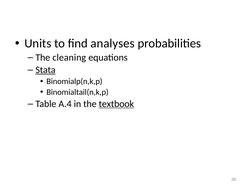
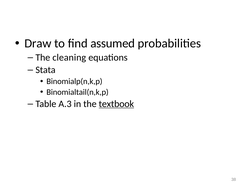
Units: Units -> Draw
analyses: analyses -> assumed
Stata underline: present -> none
A.4: A.4 -> A.3
